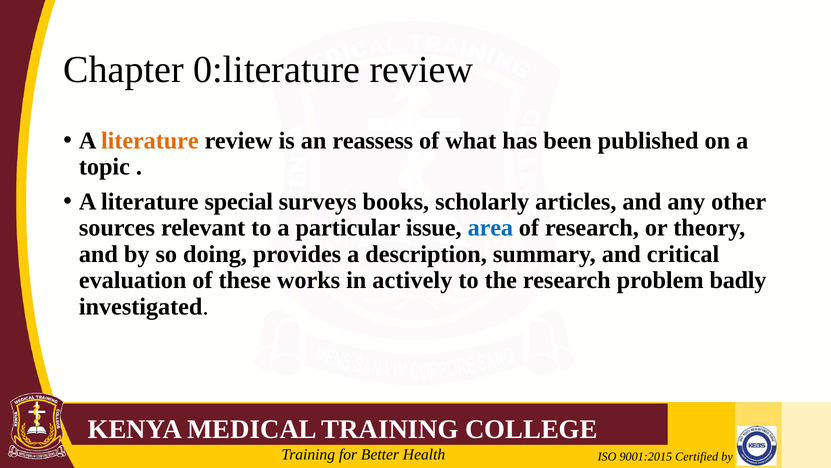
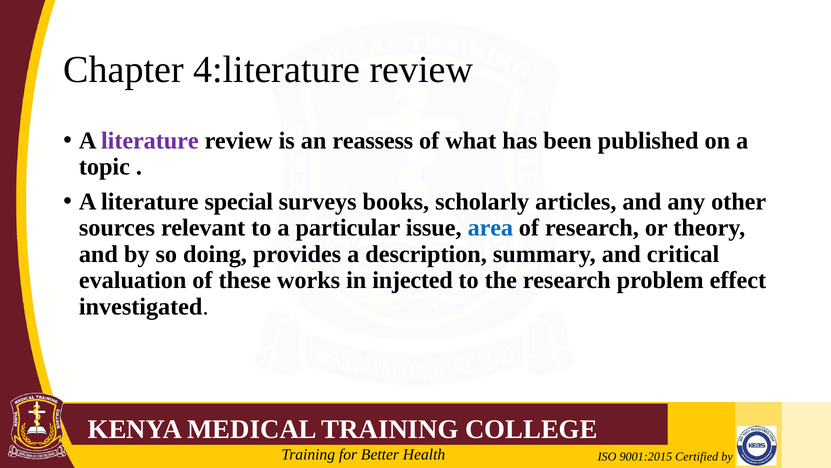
0:literature: 0:literature -> 4:literature
literature at (150, 140) colour: orange -> purple
actively: actively -> injected
badly: badly -> effect
